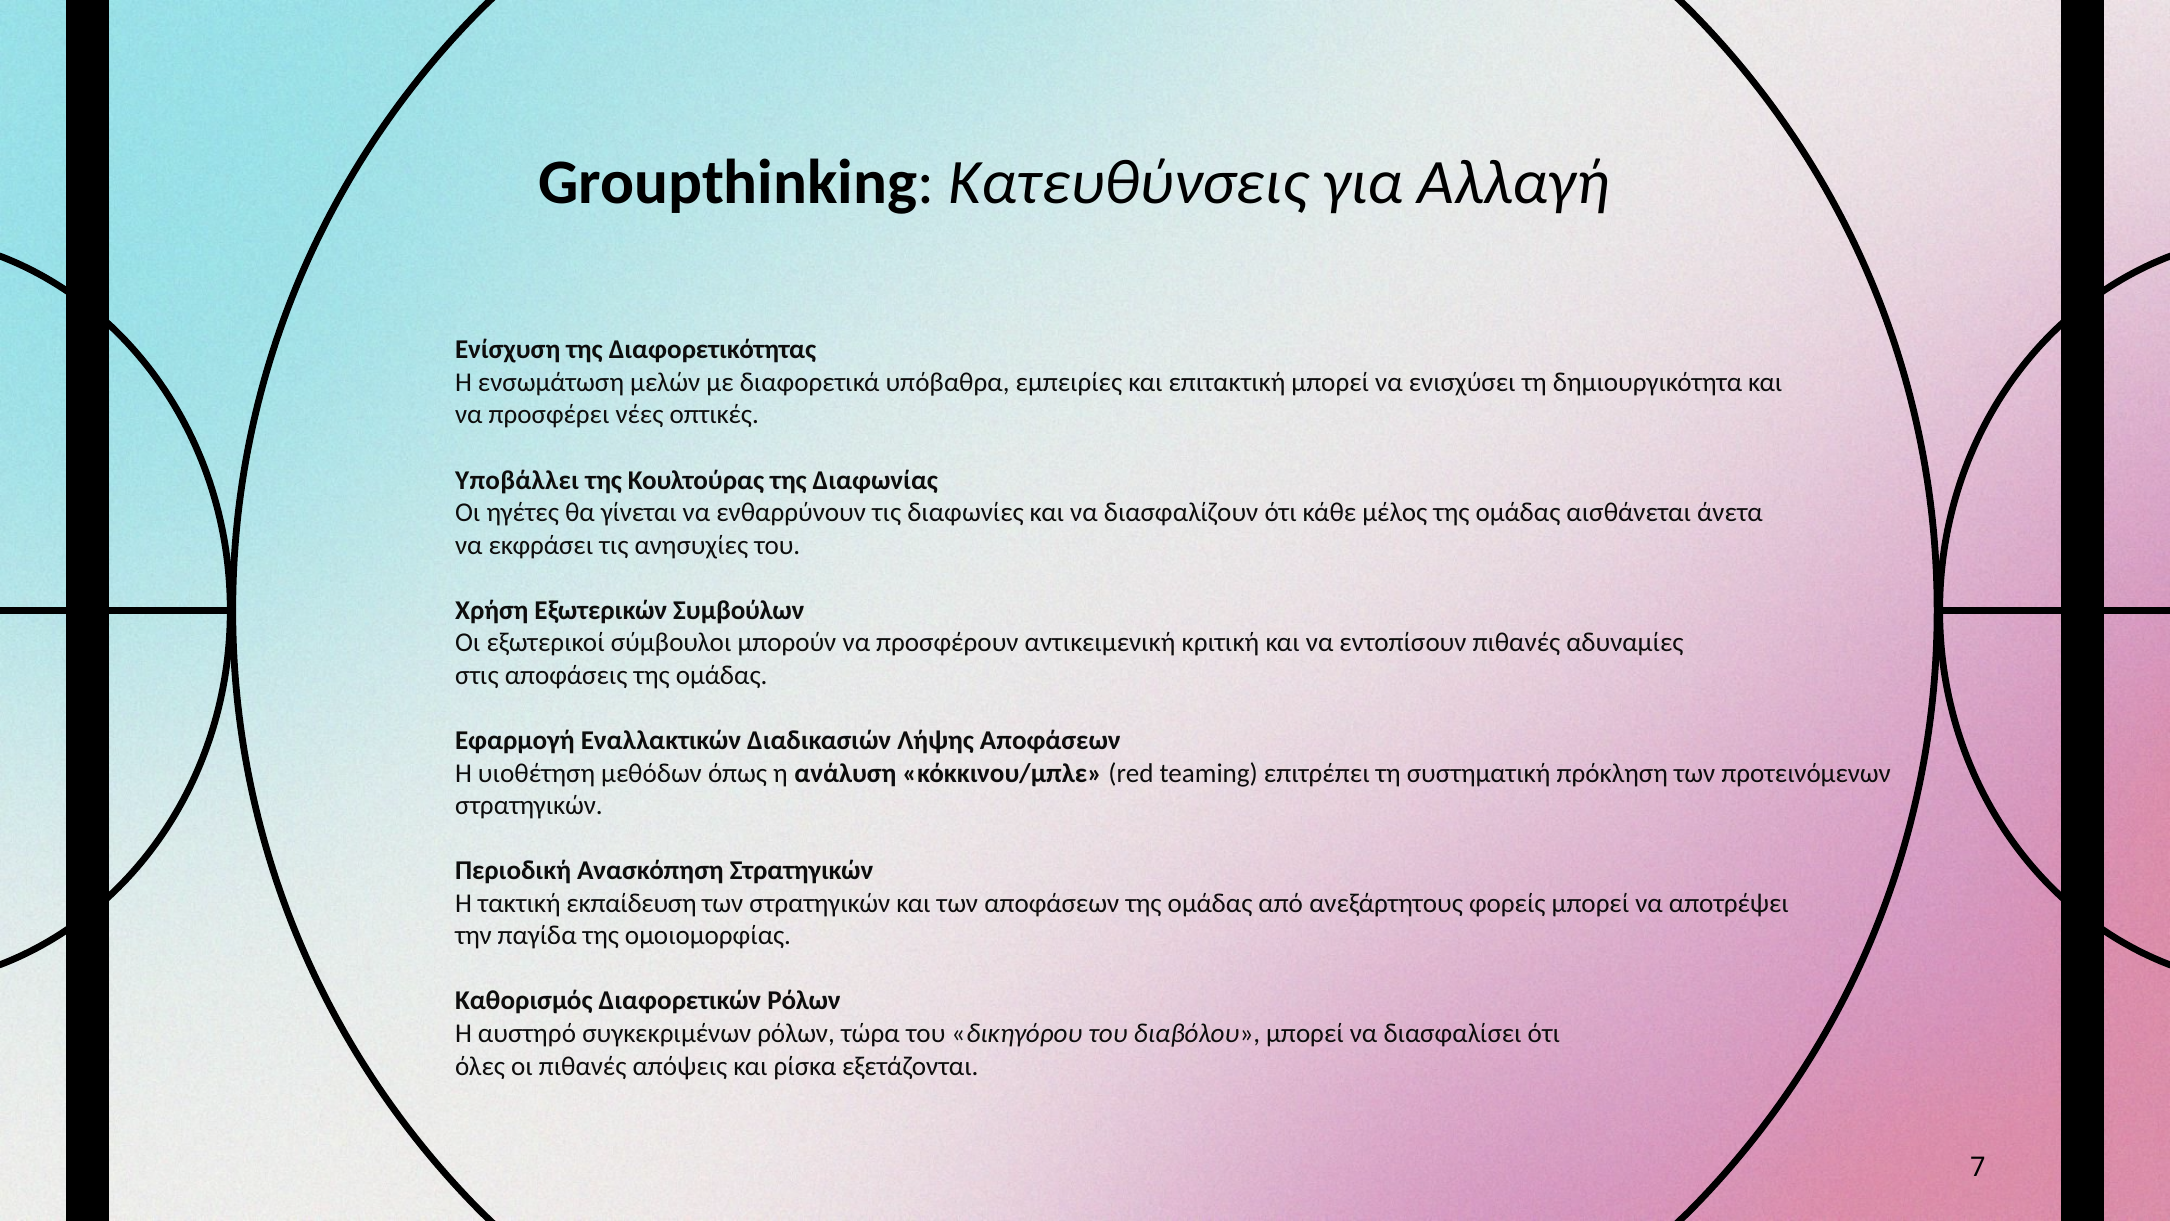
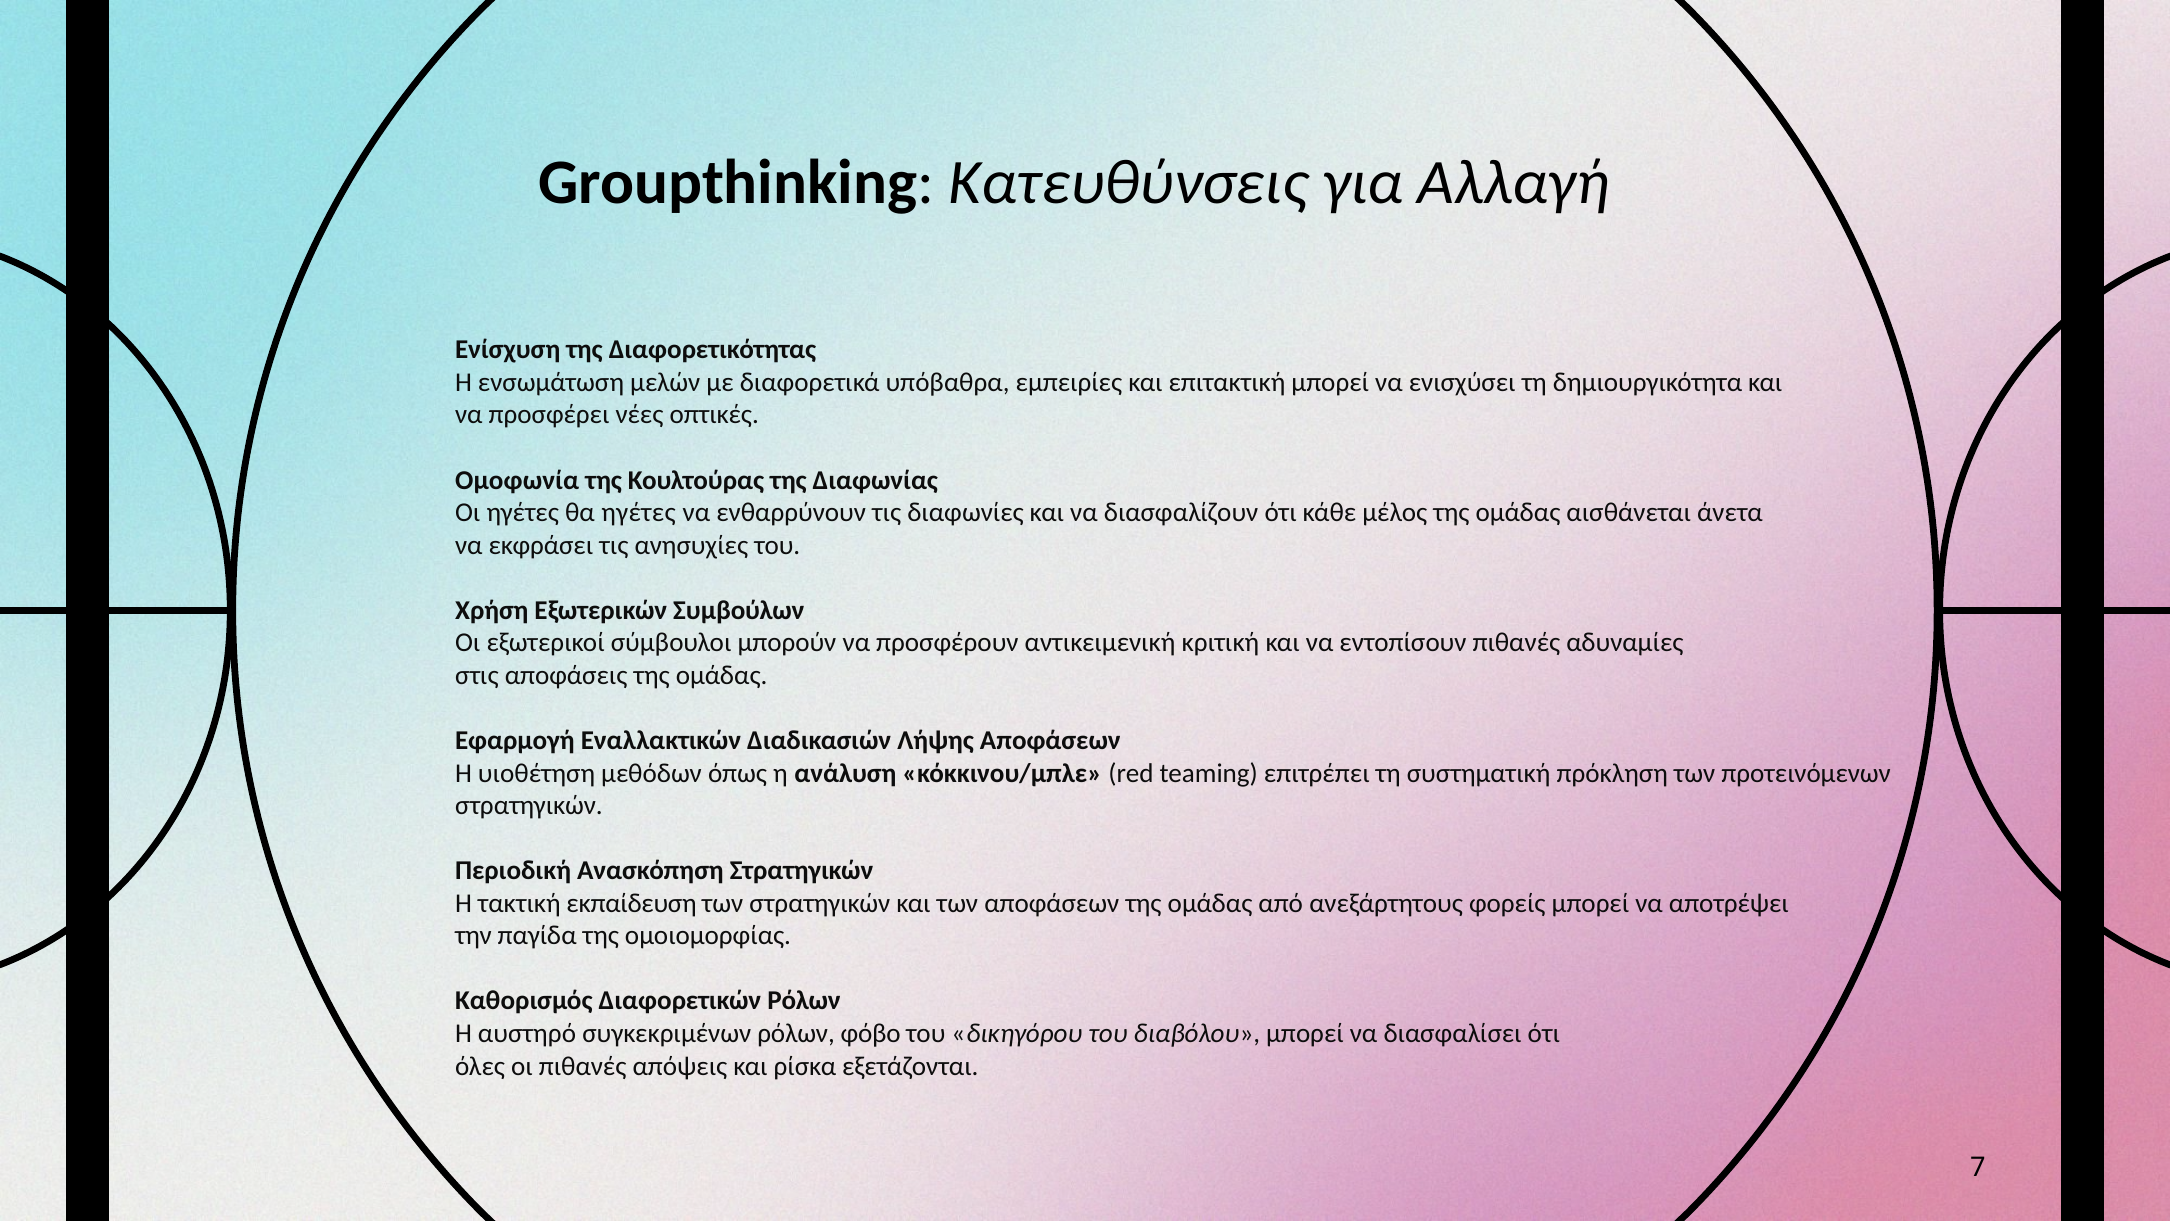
Υποβάλλει: Υποβάλλει -> Ομοφωνία
θα γίνεται: γίνεται -> ηγέτες
τώρα: τώρα -> φόβο
